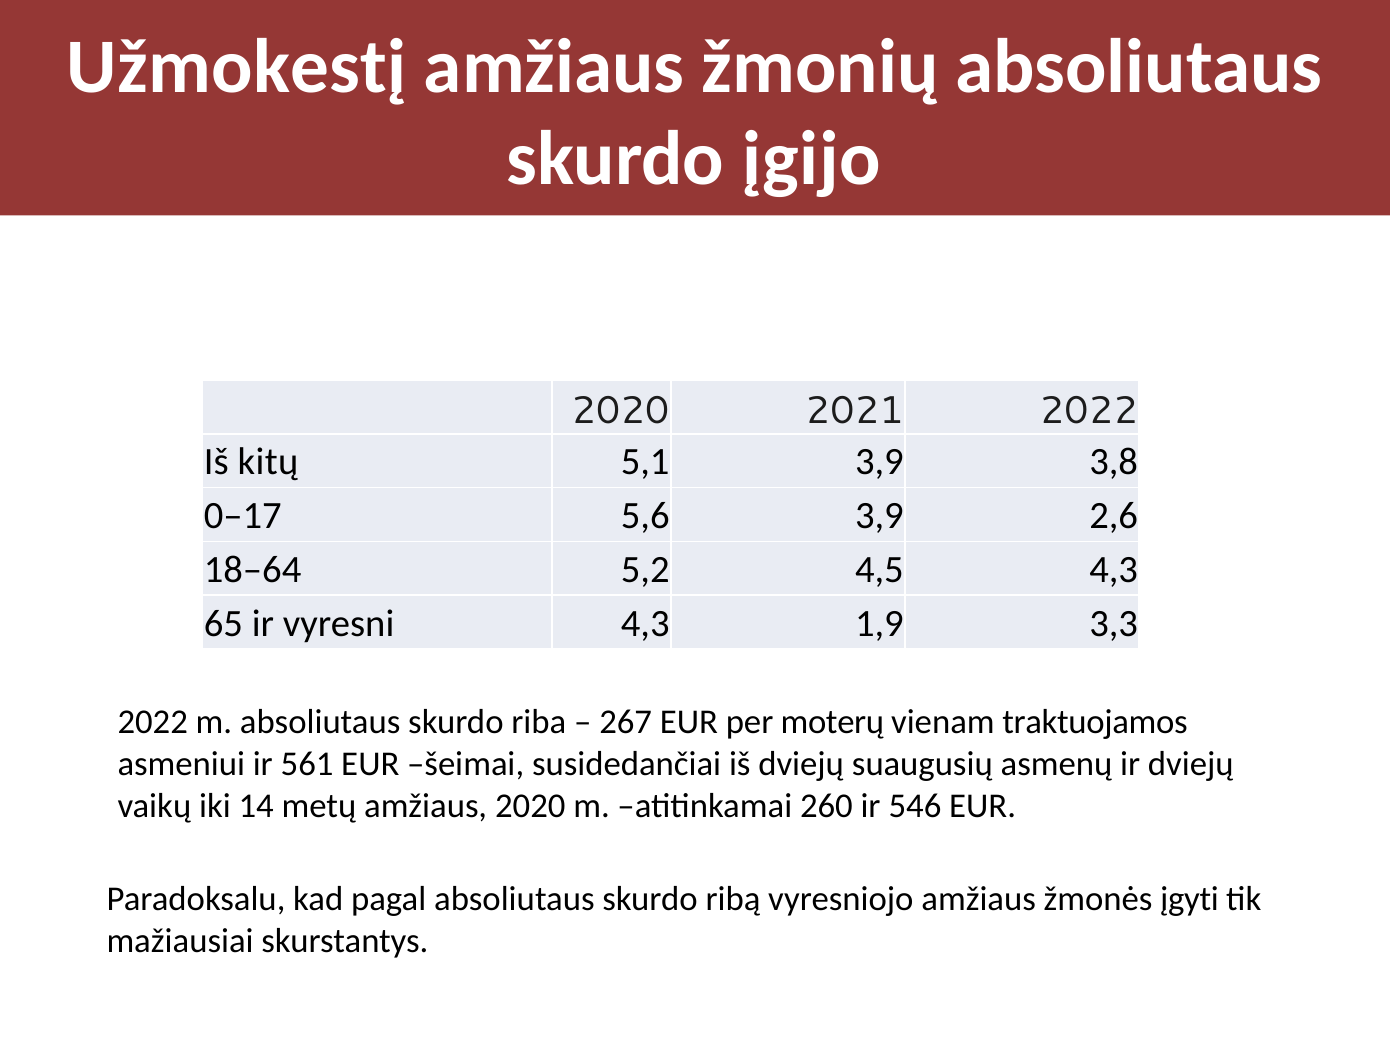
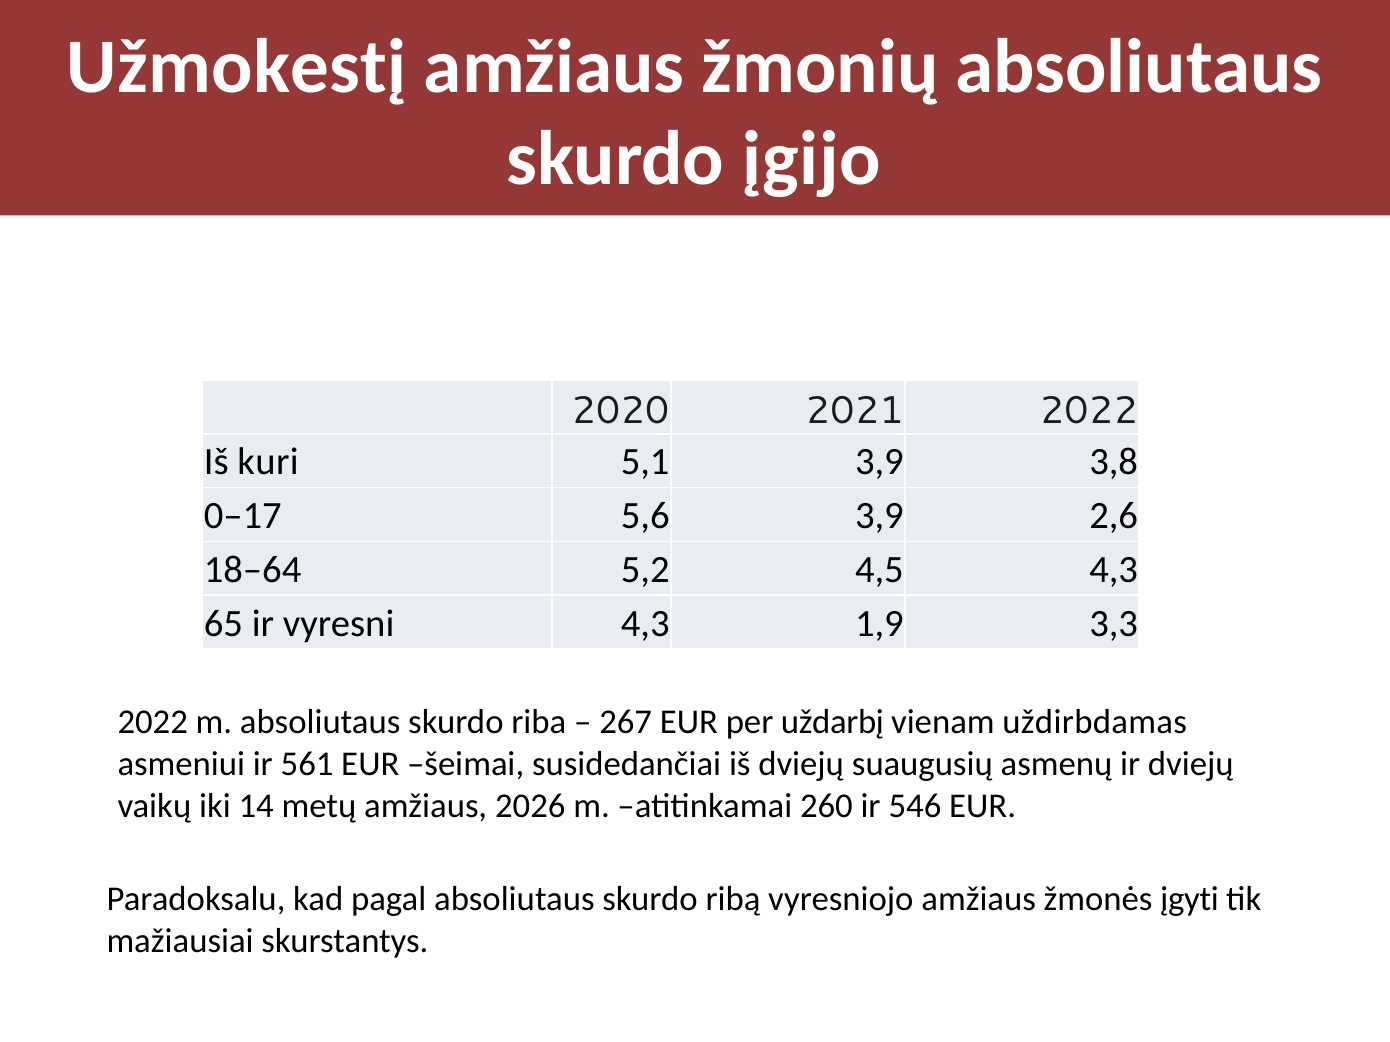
kitų: kitų -> kuri
moterų: moterų -> uždarbį
traktuojamos: traktuojamos -> uždirbdamas
amžiaus 2020: 2020 -> 2026
